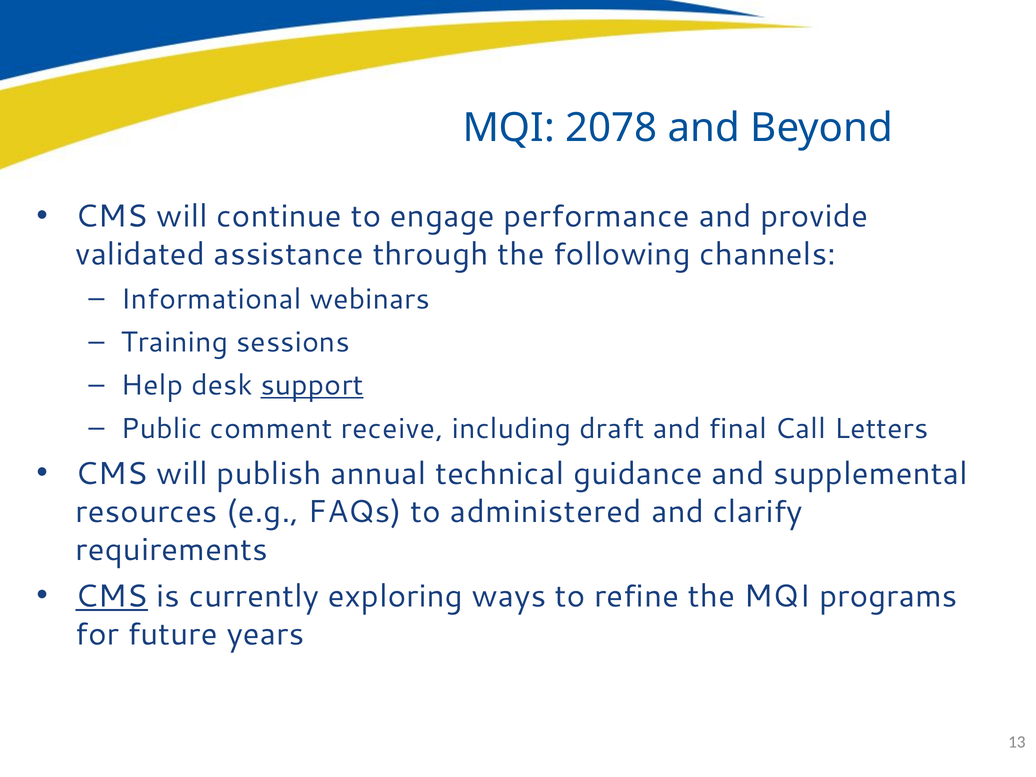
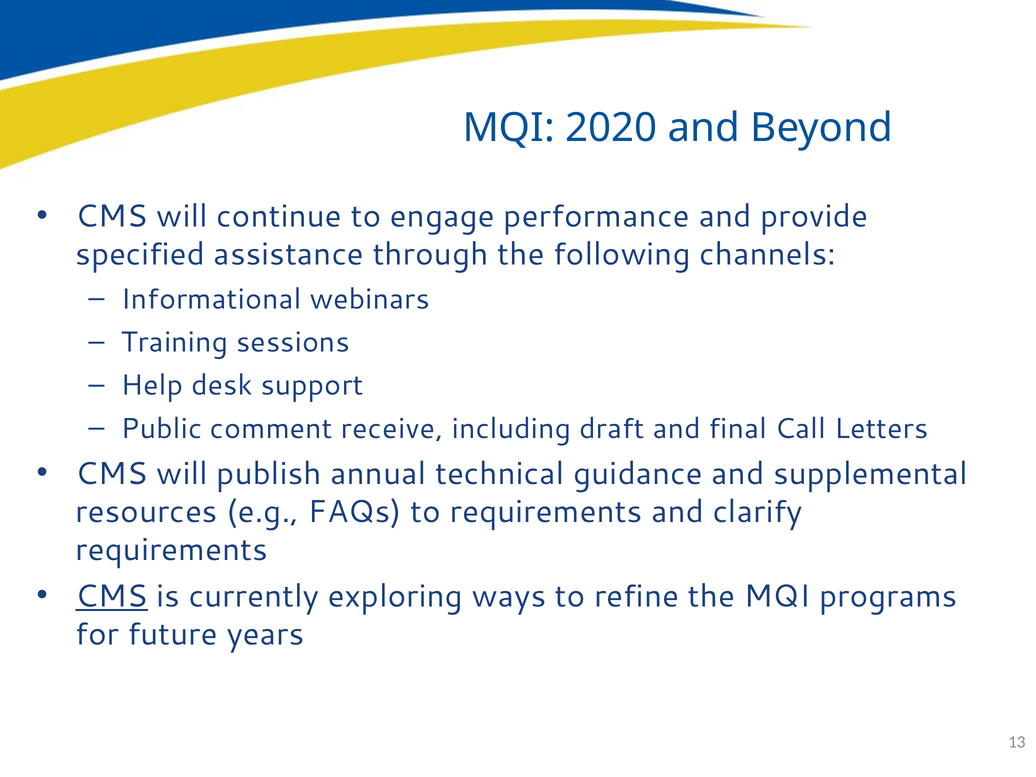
2078: 2078 -> 2020
validated: validated -> specified
support underline: present -> none
to administered: administered -> requirements
